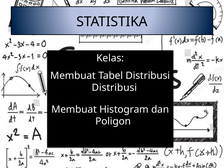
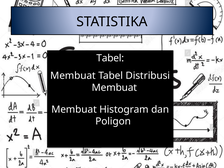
Kelas at (110, 58): Kelas -> Tabel
Distribusi at (114, 88): Distribusi -> Membuat
